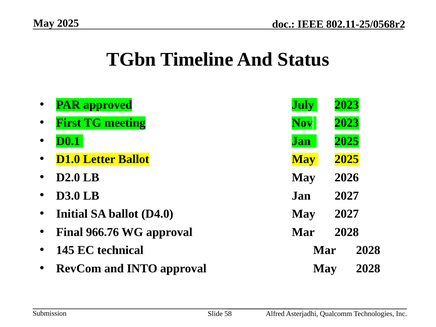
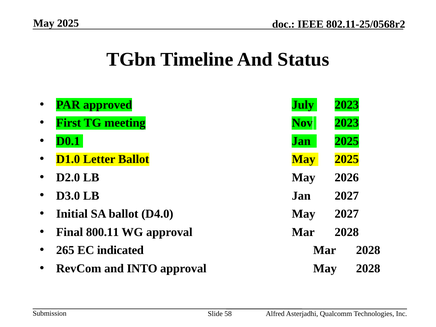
966.76: 966.76 -> 800.11
145: 145 -> 265
technical: technical -> indicated
